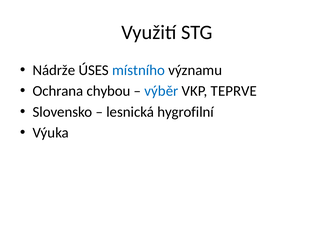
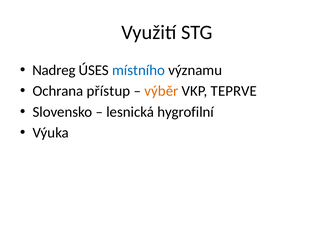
Nádrže: Nádrže -> Nadreg
chybou: chybou -> přístup
výběr colour: blue -> orange
